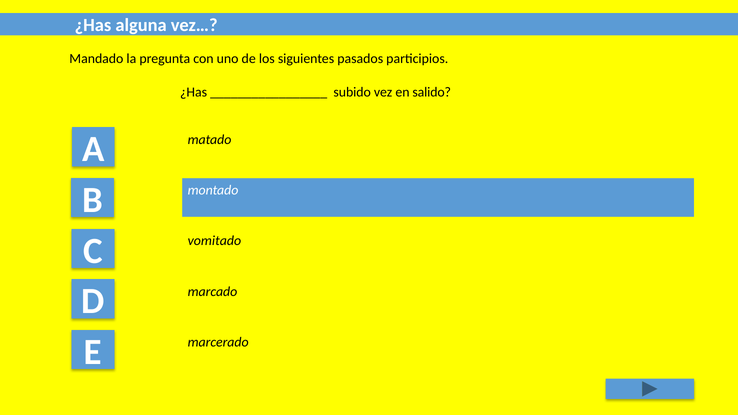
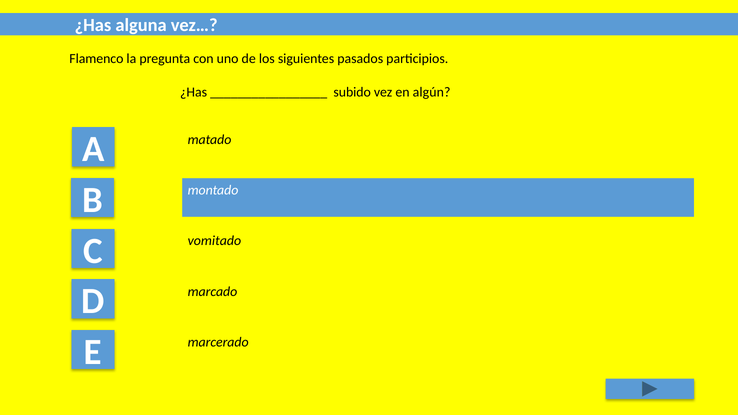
Mandado: Mandado -> Flamenco
salido: salido -> algún
